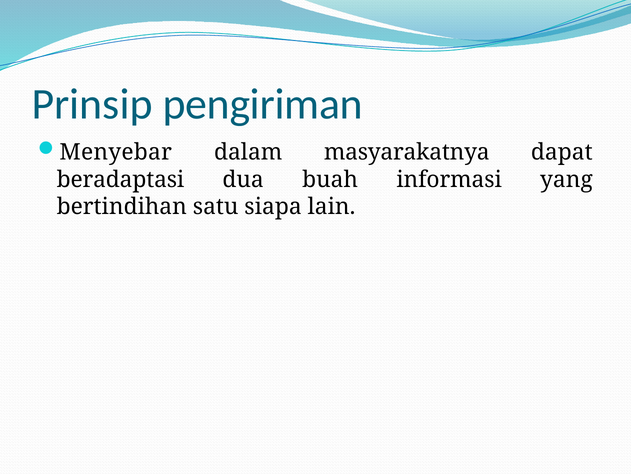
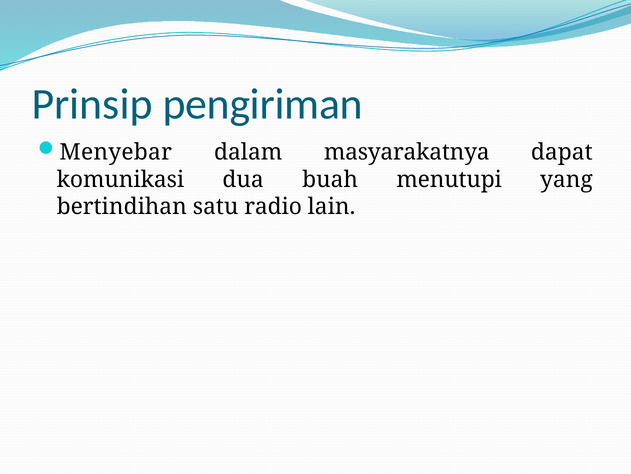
beradaptasi: beradaptasi -> komunikasi
informasi: informasi -> menutupi
siapa: siapa -> radio
